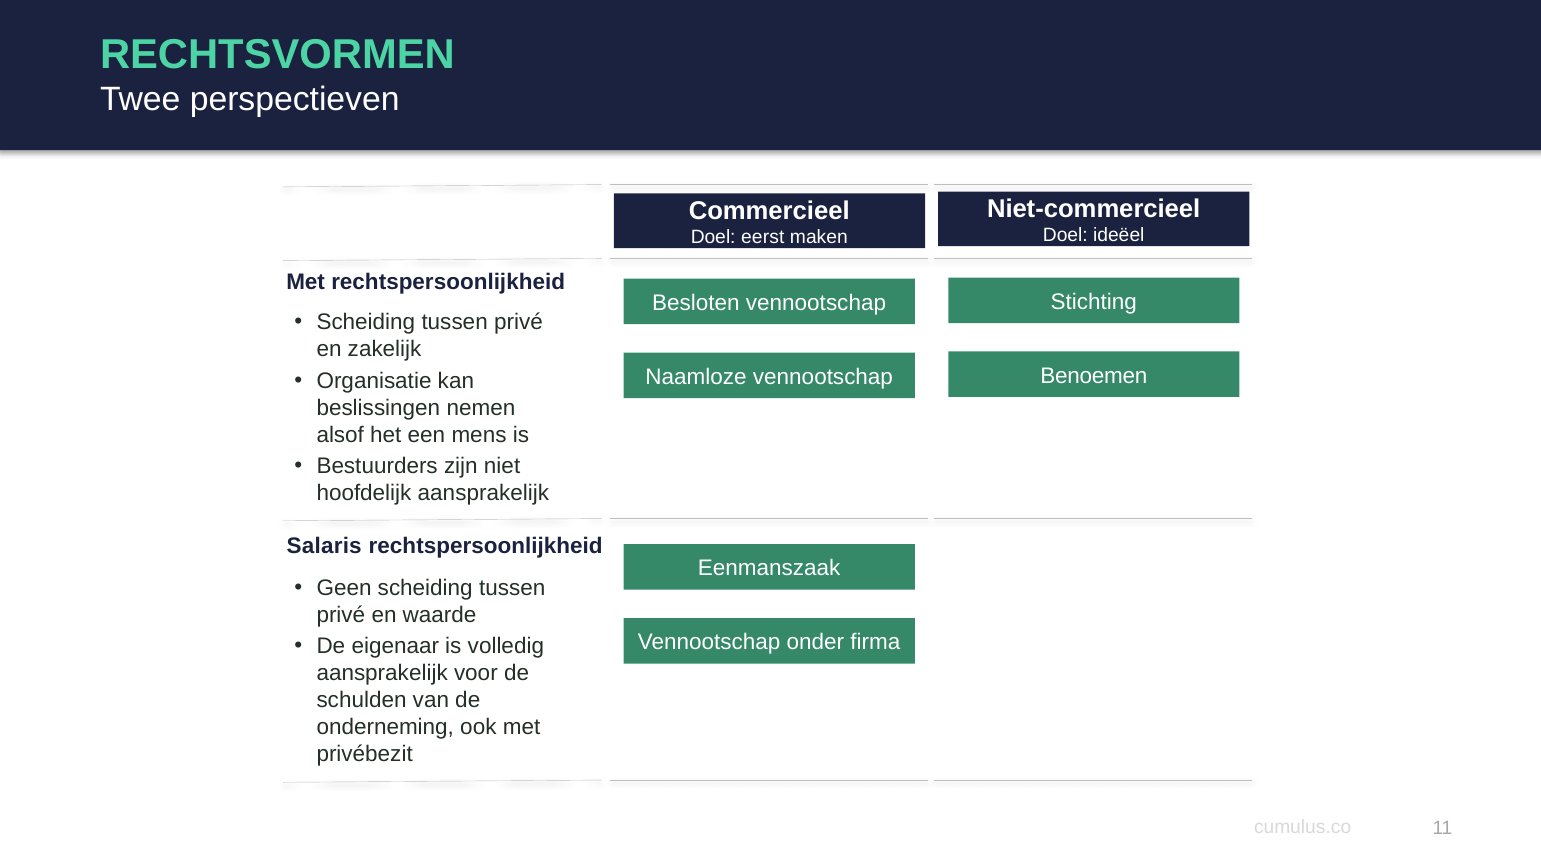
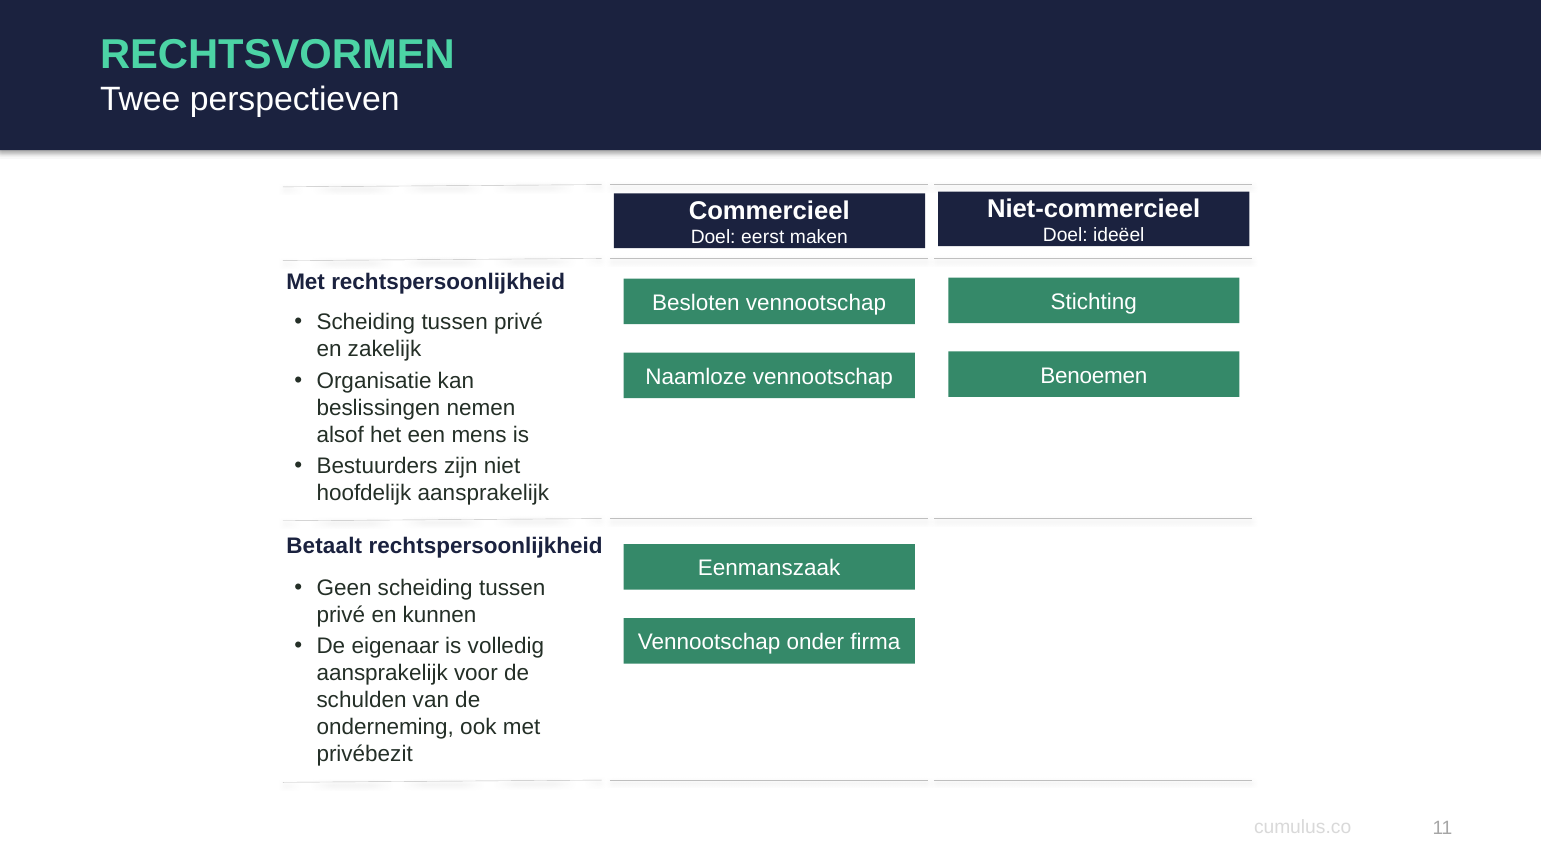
Salaris: Salaris -> Betaalt
waarde: waarde -> kunnen
